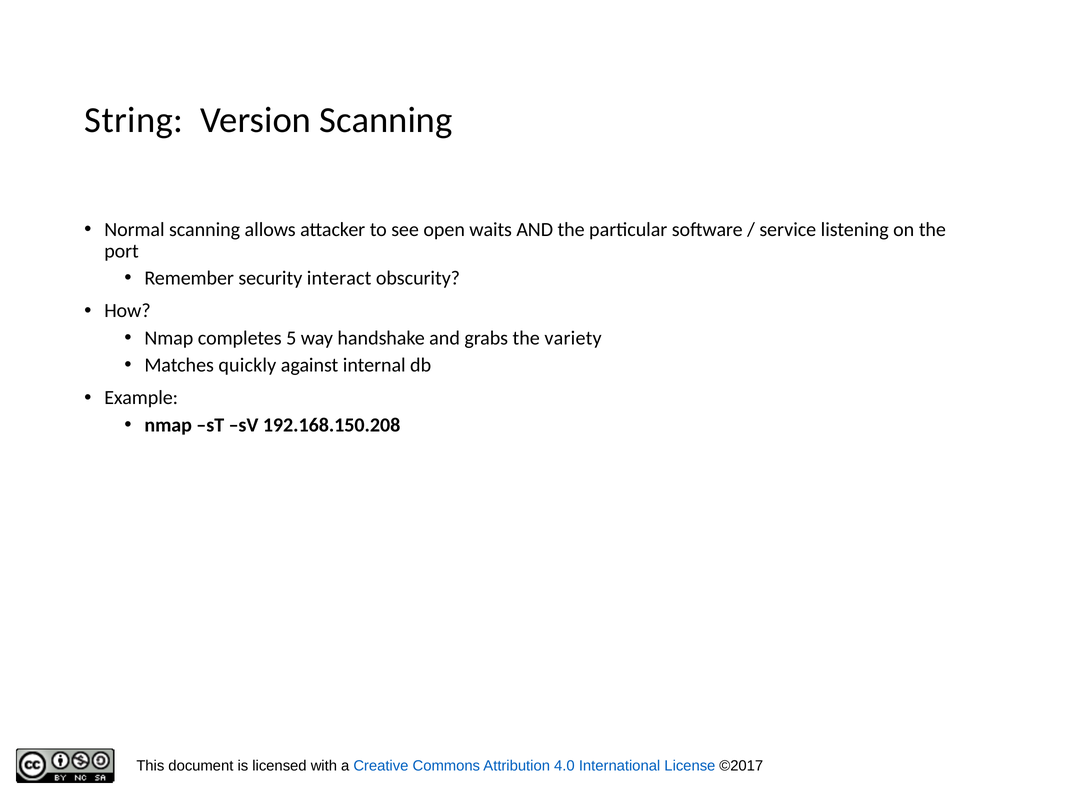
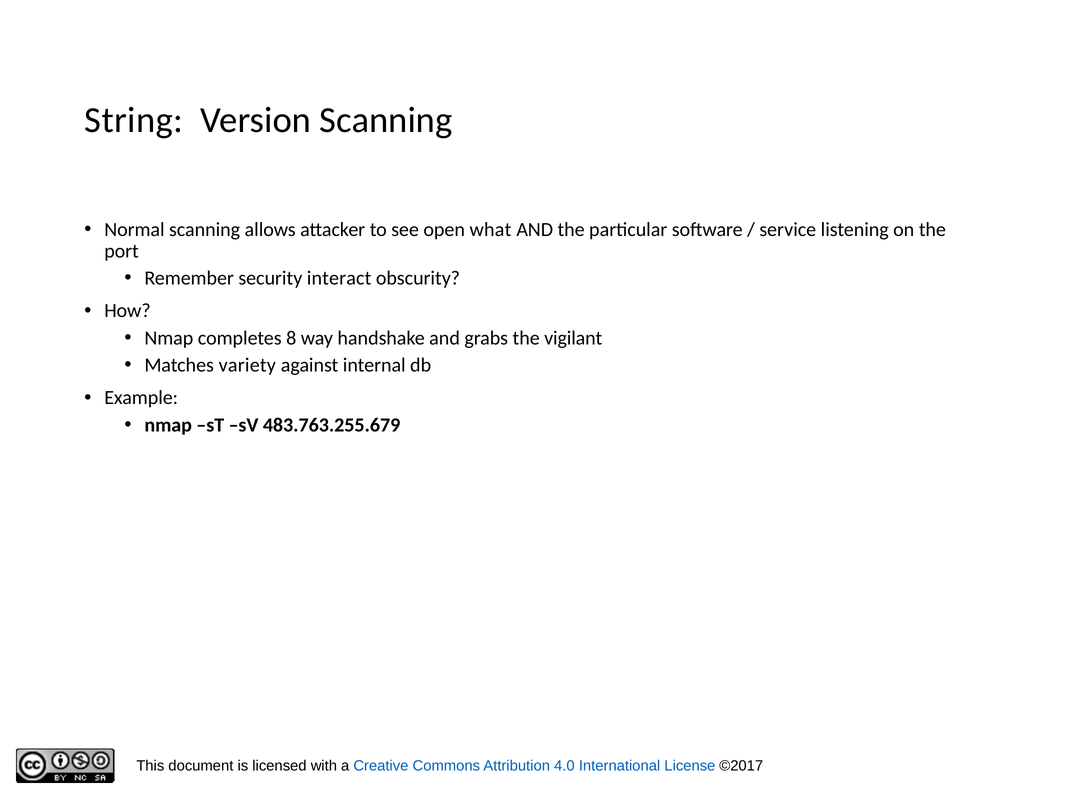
waits: waits -> what
5: 5 -> 8
variety: variety -> vigilant
quickly: quickly -> variety
192.168.150.208: 192.168.150.208 -> 483.763.255.679
